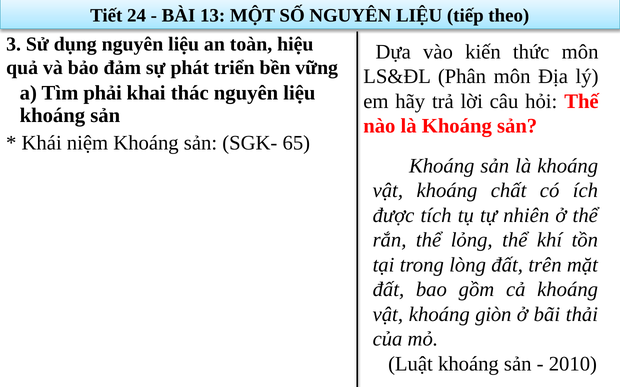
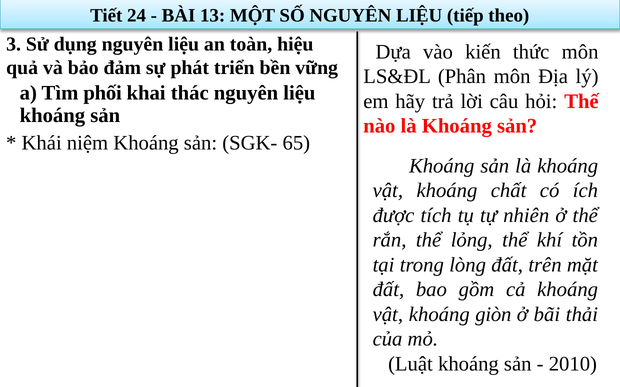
phải: phải -> phối
